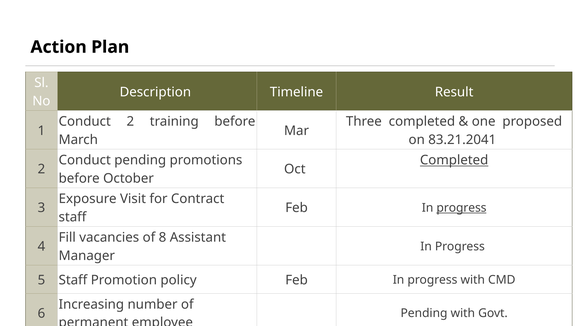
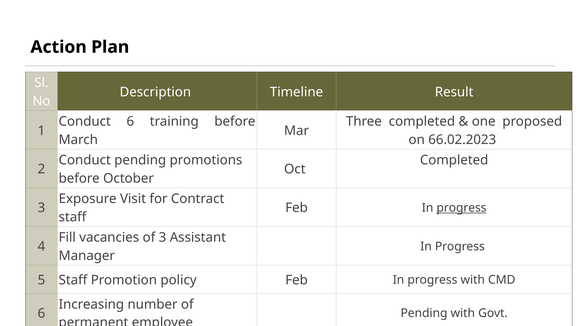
Conduct 2: 2 -> 6
83.21.2041: 83.21.2041 -> 66.02.2023
Completed at (454, 160) underline: present -> none
of 8: 8 -> 3
